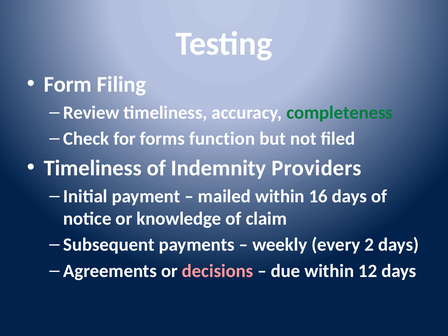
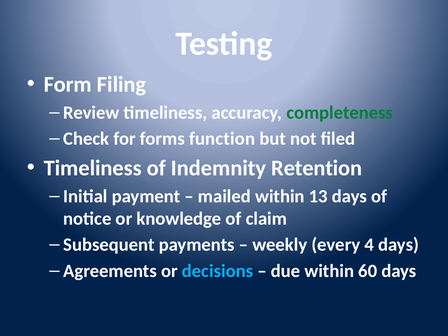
Providers: Providers -> Retention
16: 16 -> 13
2: 2 -> 4
decisions colour: pink -> light blue
12: 12 -> 60
